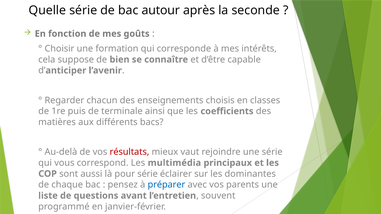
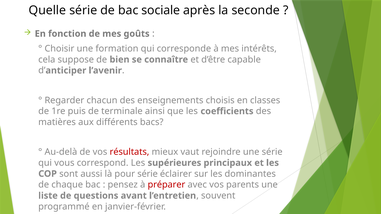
autour: autour -> sociale
multimédia: multimédia -> supérieures
préparer colour: blue -> red
